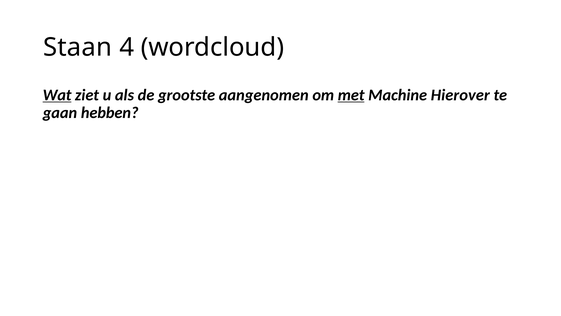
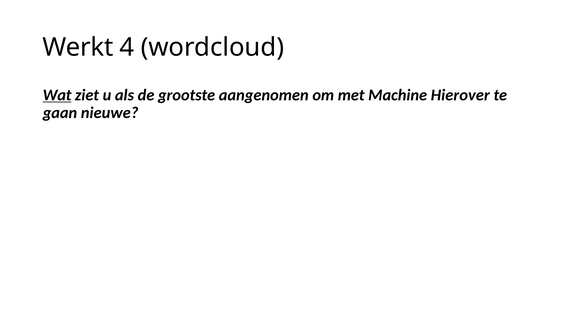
Staan: Staan -> Werkt
met underline: present -> none
hebben: hebben -> nieuwe
